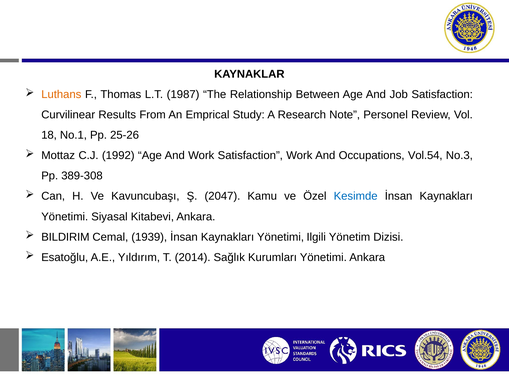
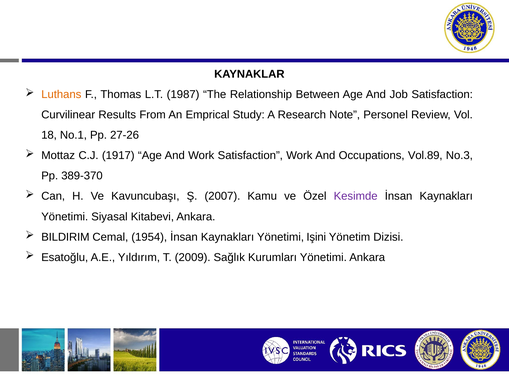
25-26: 25-26 -> 27-26
1992: 1992 -> 1917
Vol.54: Vol.54 -> Vol.89
389-308: 389-308 -> 389-370
2047: 2047 -> 2007
Kesimde colour: blue -> purple
1939: 1939 -> 1954
Ilgili: Ilgili -> Işini
2014: 2014 -> 2009
